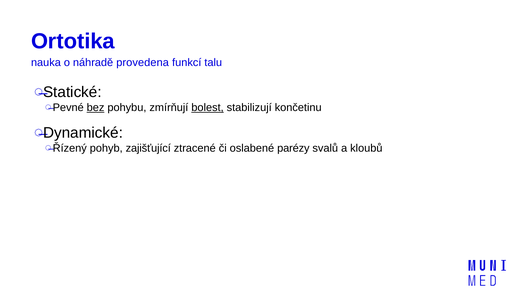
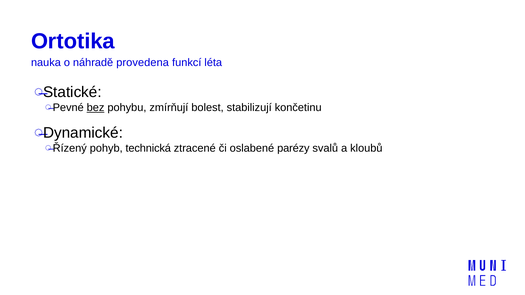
talu: talu -> léta
bolest underline: present -> none
zajišťující: zajišťující -> technická
